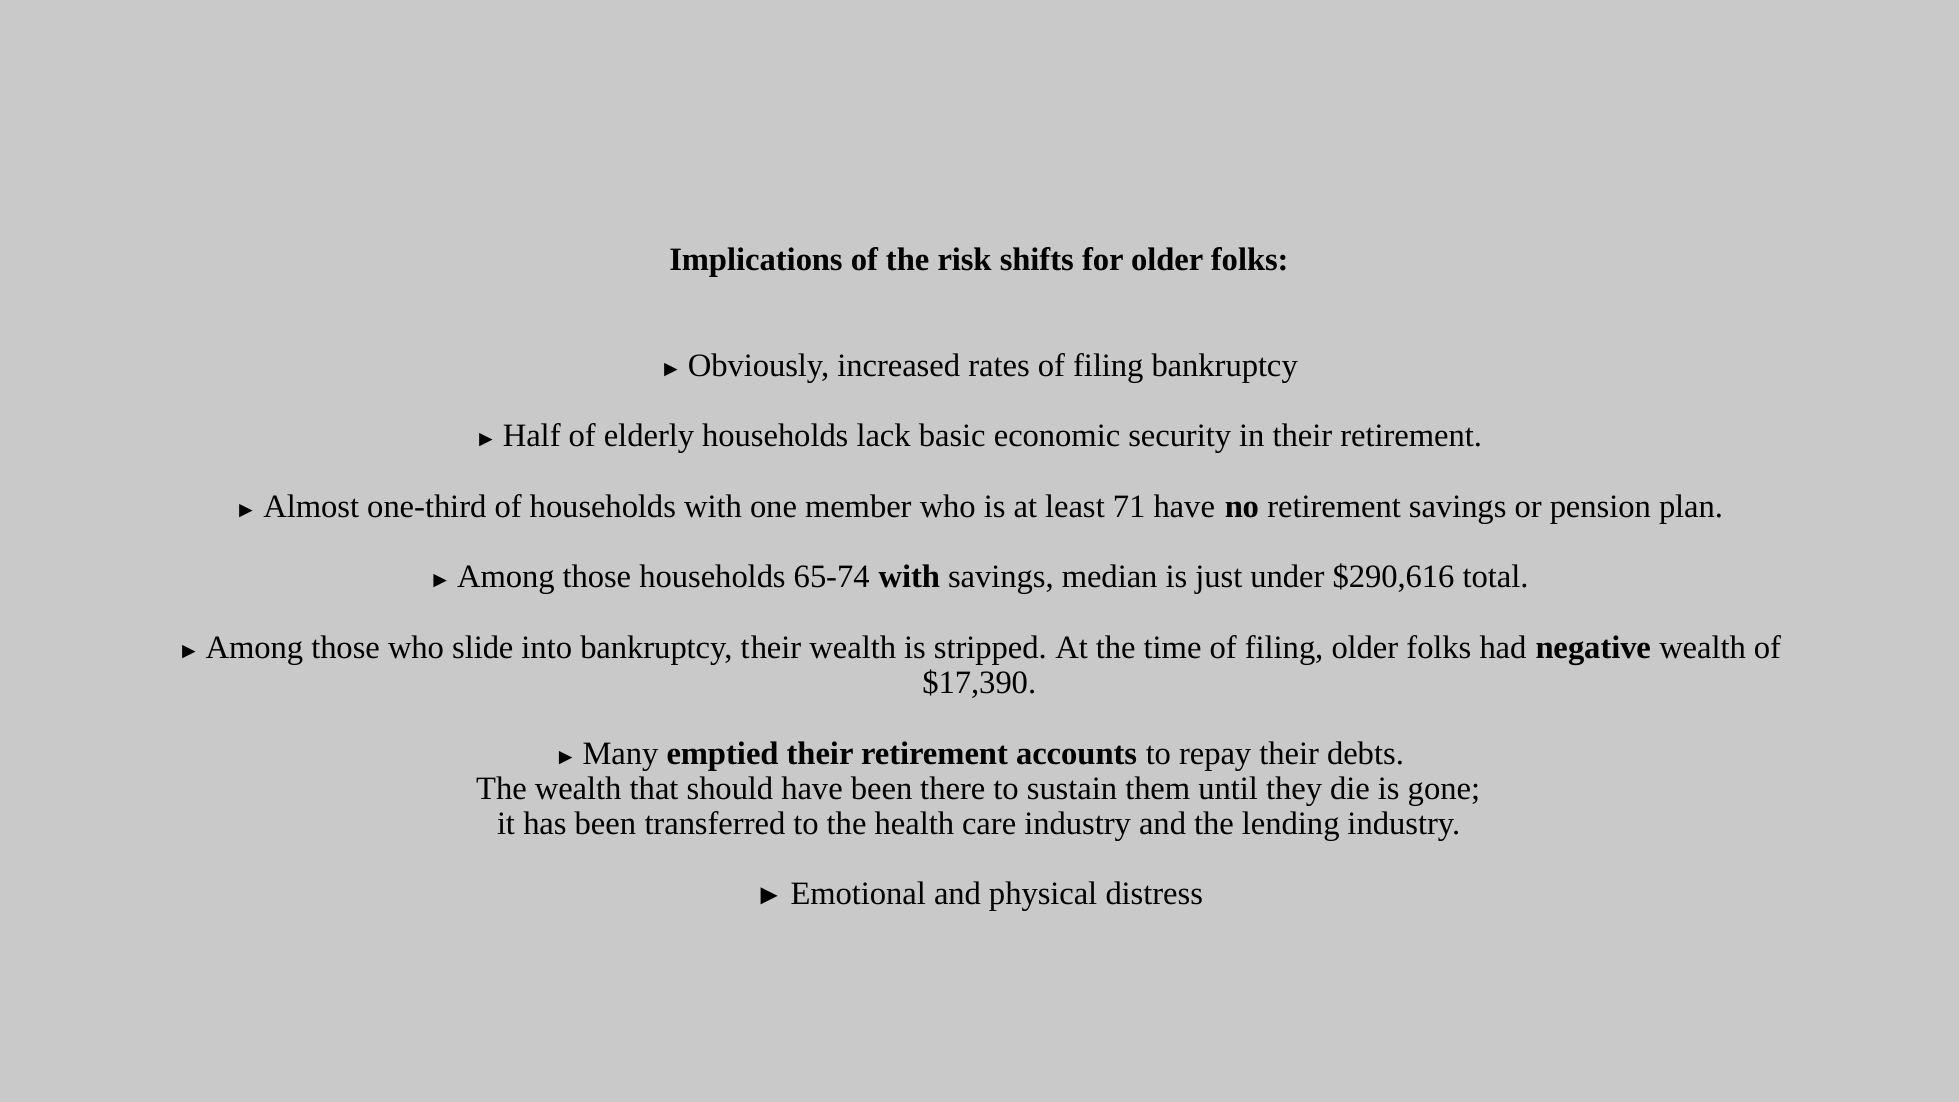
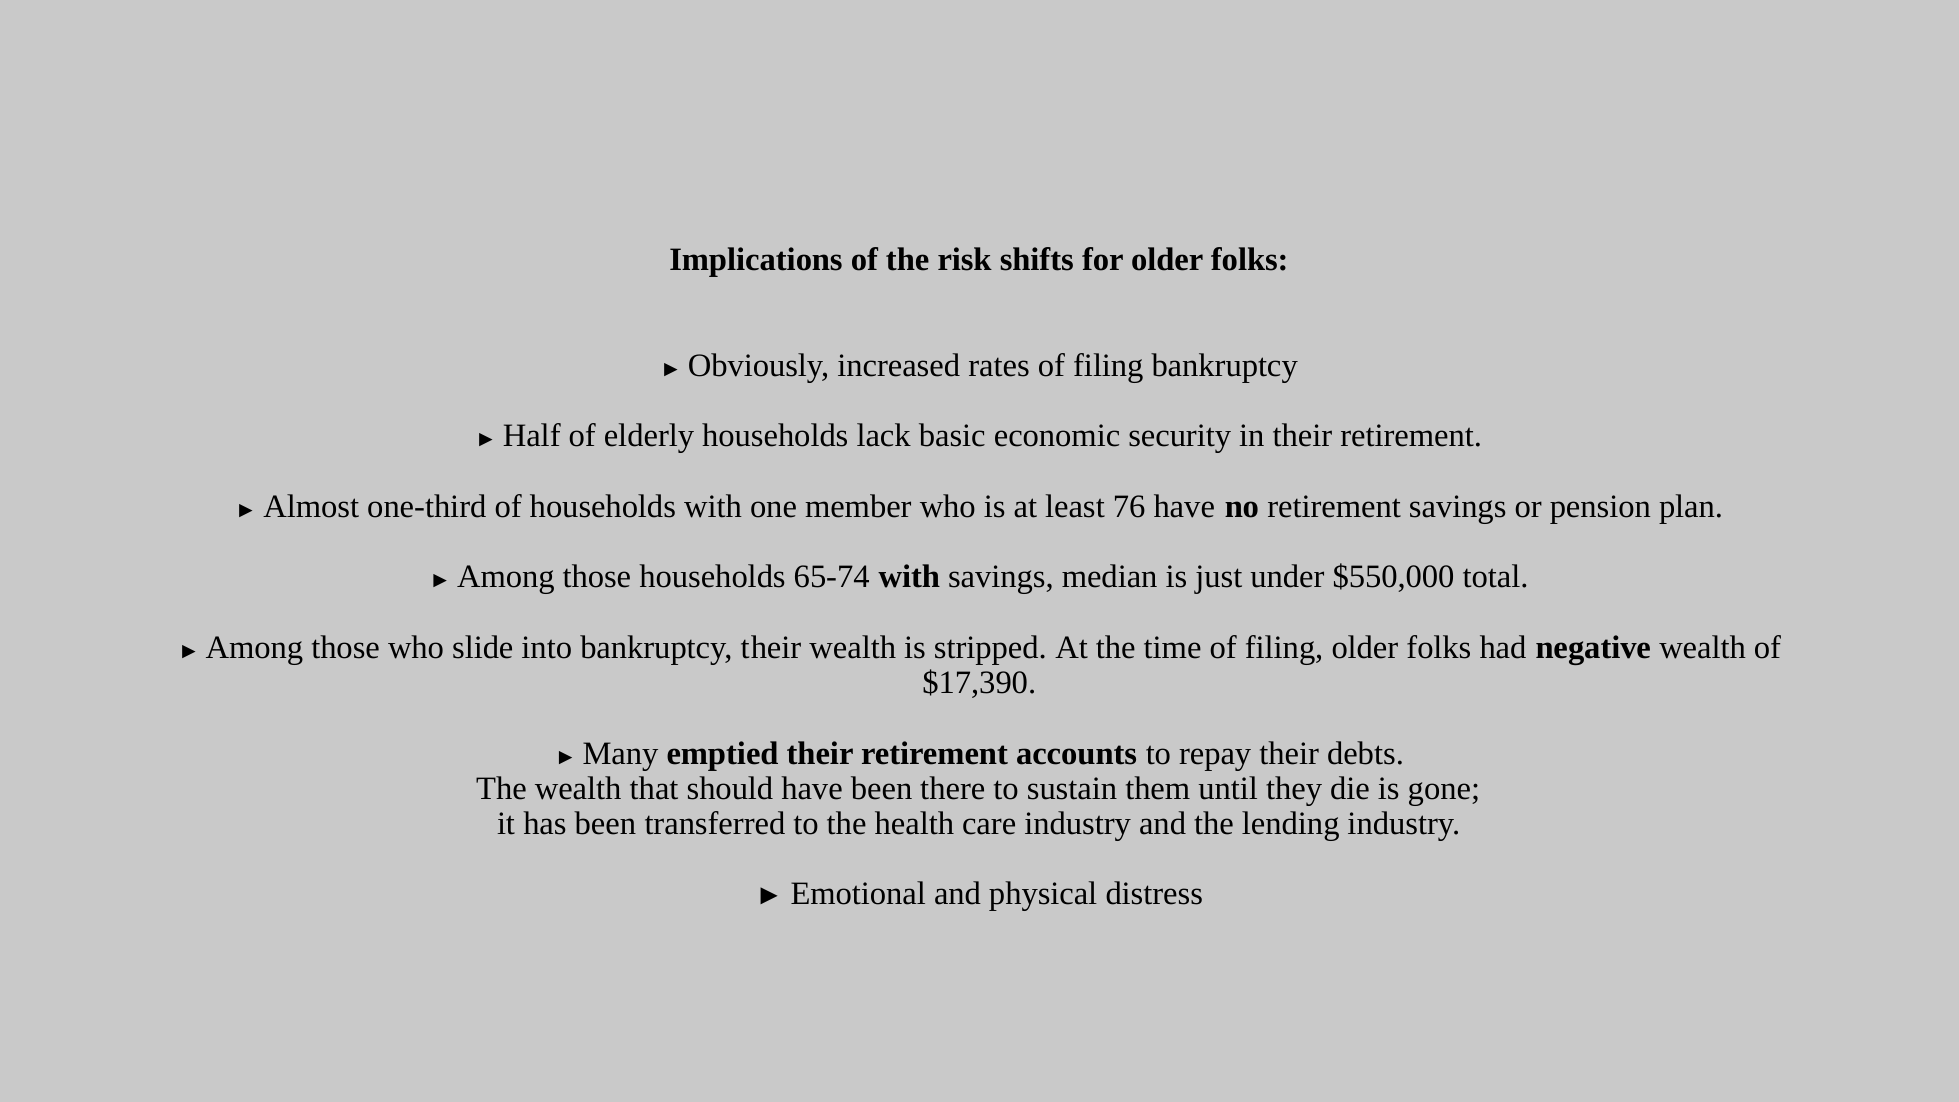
71: 71 -> 76
$290,616: $290,616 -> $550,000
